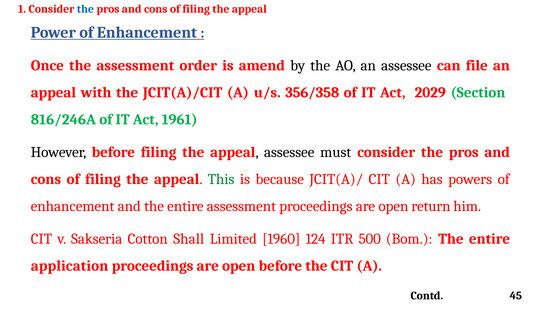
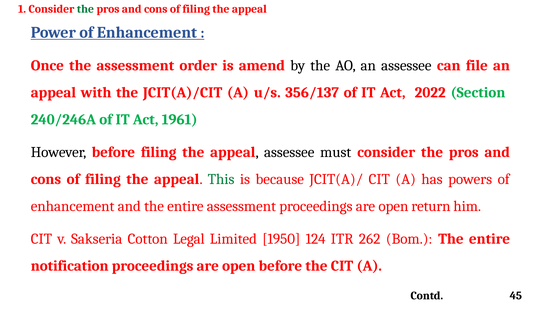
the at (85, 9) colour: blue -> green
356/358: 356/358 -> 356/137
2029: 2029 -> 2022
816/246A: 816/246A -> 240/246A
Shall: Shall -> Legal
1960: 1960 -> 1950
500: 500 -> 262
application: application -> notification
